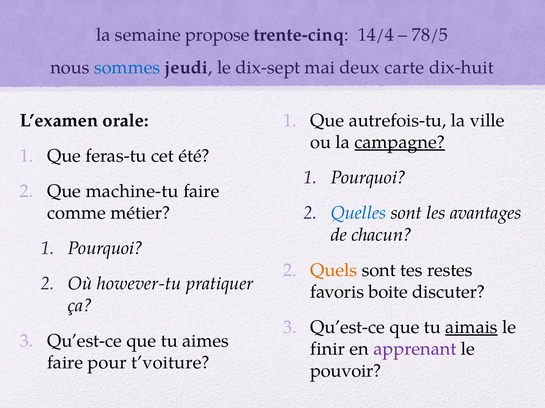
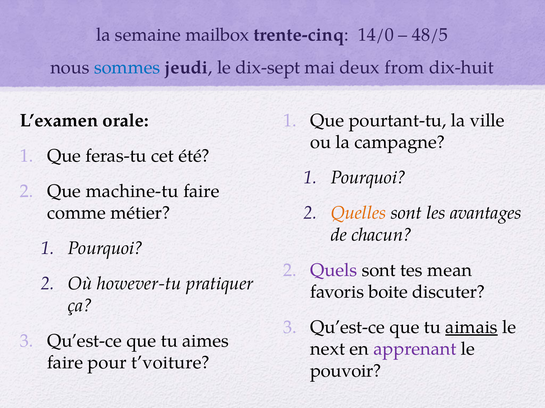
propose: propose -> mailbox
14/4: 14/4 -> 14/0
78/5: 78/5 -> 48/5
carte: carte -> from
autrefois-tu: autrefois-tu -> pourtant-tu
campagne underline: present -> none
Quelles colour: blue -> orange
Quels colour: orange -> purple
restes: restes -> mean
finir: finir -> next
